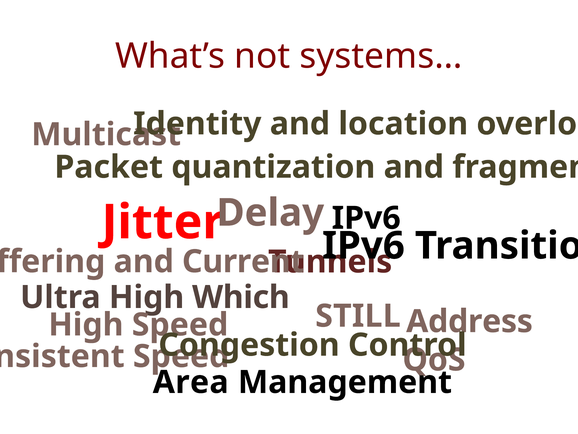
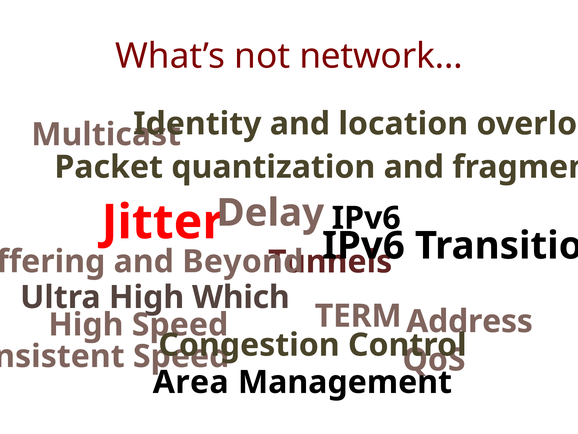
systems…: systems… -> network…
Current: Current -> Beyond
STILL: STILL -> TERM
